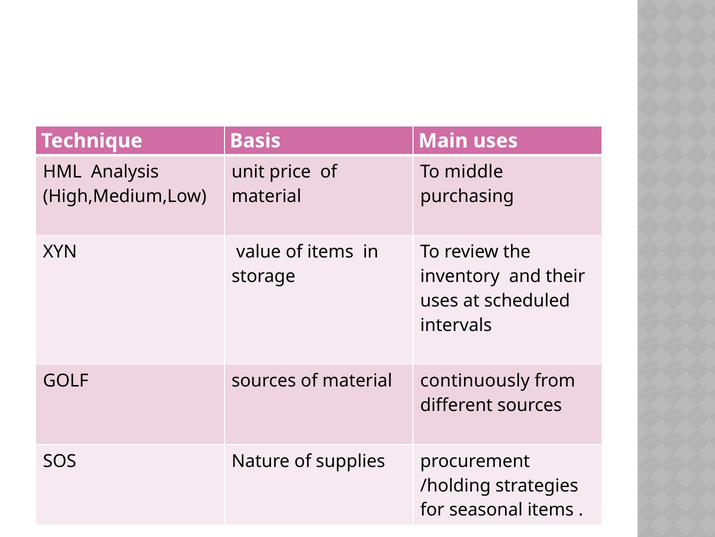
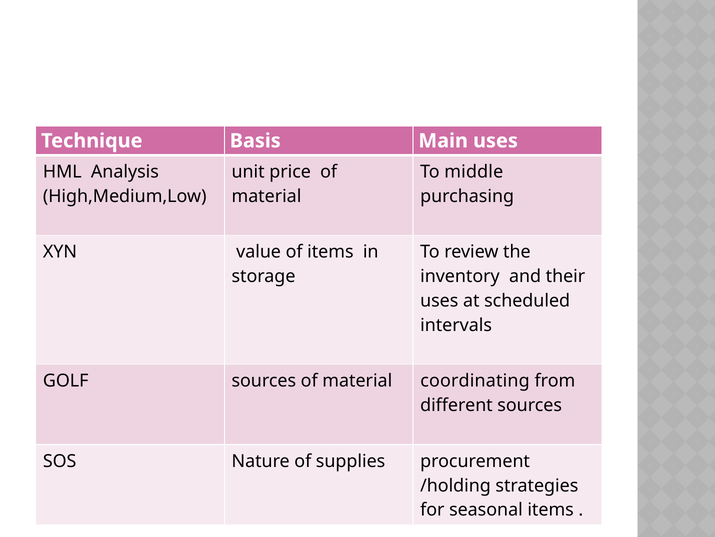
continuously: continuously -> coordinating
